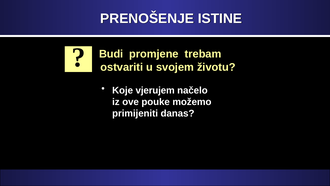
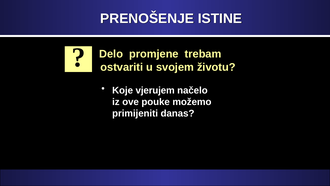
Budi: Budi -> Delo
